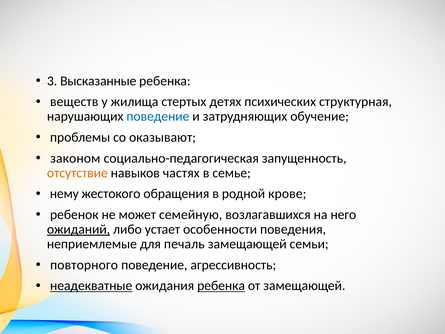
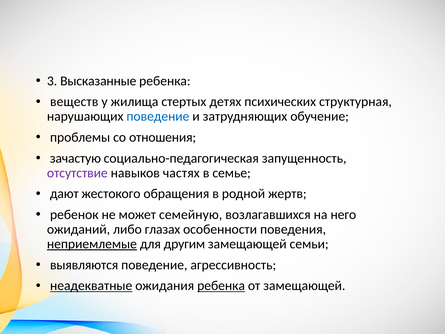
оказывают: оказывают -> отношения
законом: законом -> зачастую
отсутствие colour: orange -> purple
нему: нему -> дают
крове: крове -> жертв
ожиданий underline: present -> none
устает: устает -> глазах
неприемлемые underline: none -> present
печаль: печаль -> другим
повторного: повторного -> выявляются
